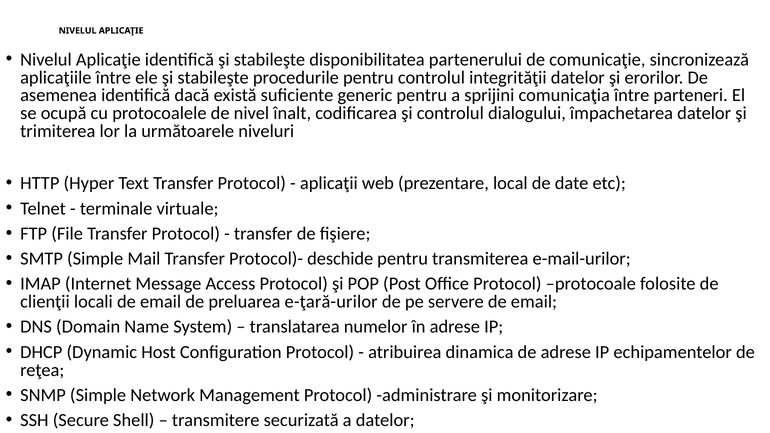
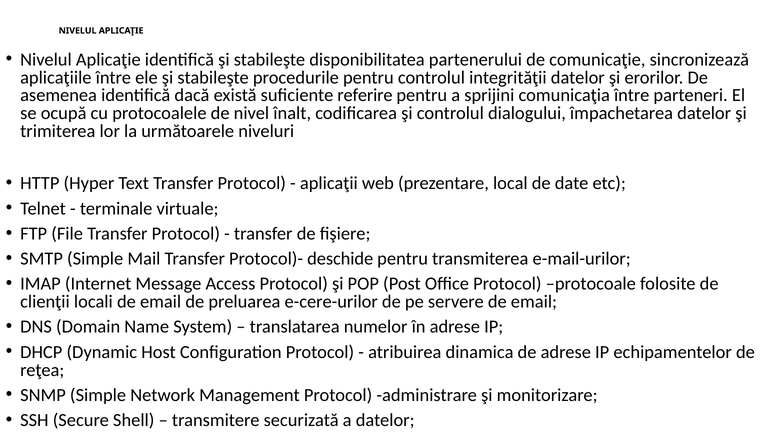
generic: generic -> referire
e-ţară-urilor: e-ţară-urilor -> e-cere-urilor
